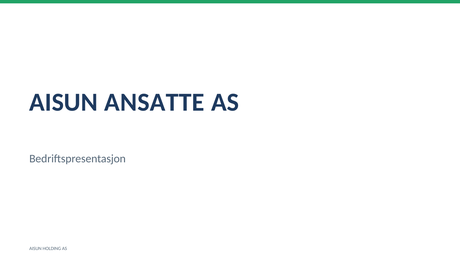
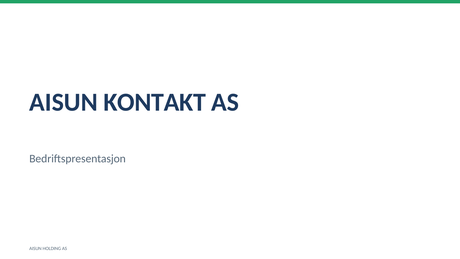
ANSATTE: ANSATTE -> KONTAKT
